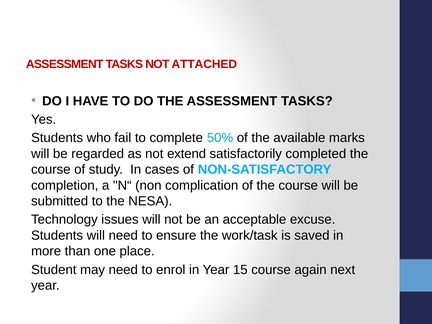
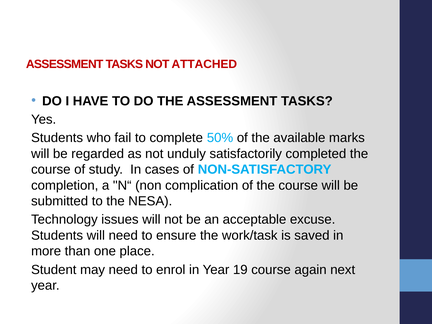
extend: extend -> unduly
15: 15 -> 19
